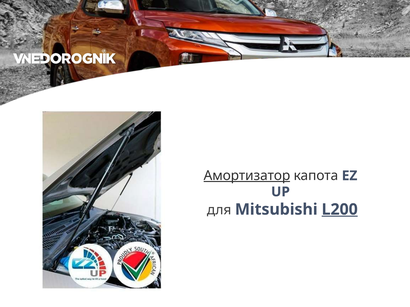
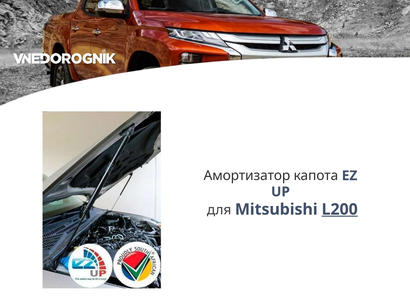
Амортизатор underline: present -> none
